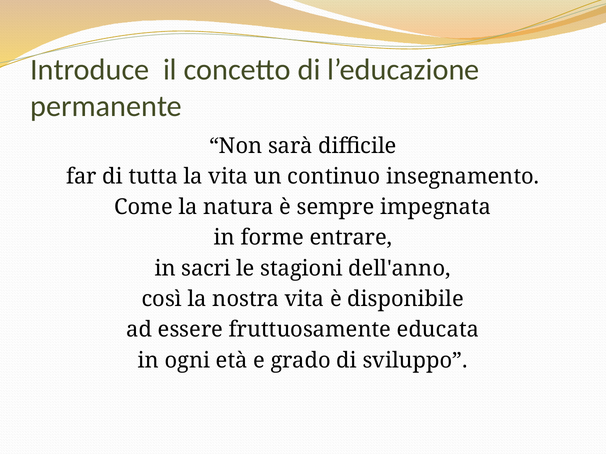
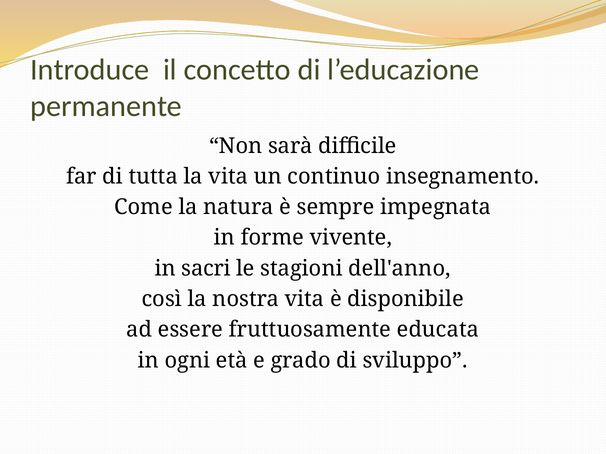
entrare: entrare -> vivente
